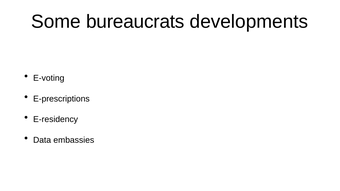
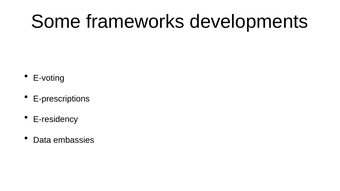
bureaucrats: bureaucrats -> frameworks
